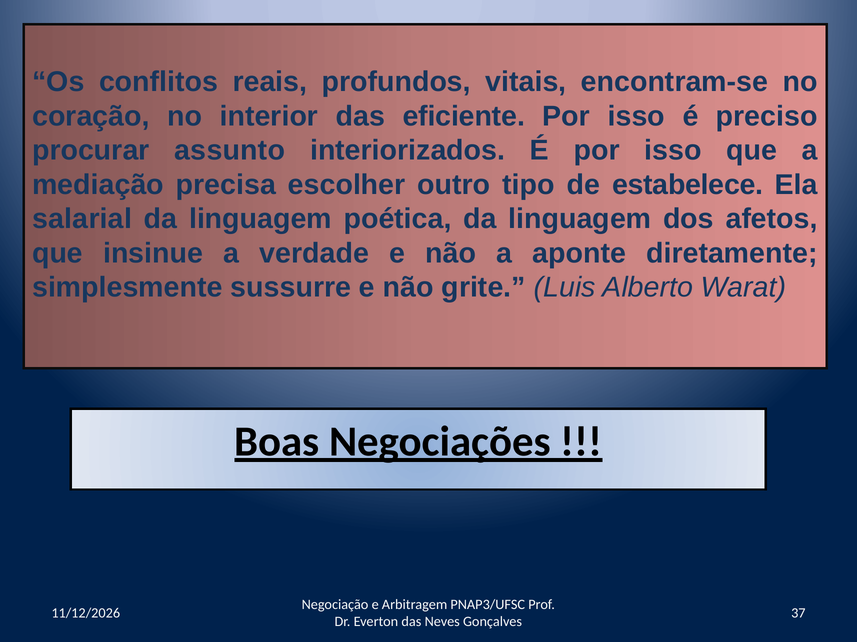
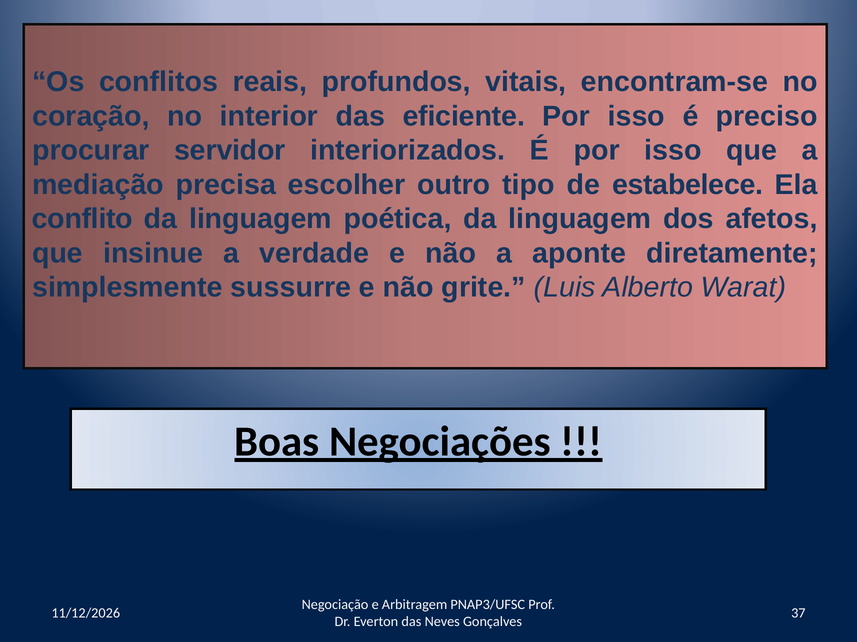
assunto: assunto -> servidor
salarial: salarial -> conflito
